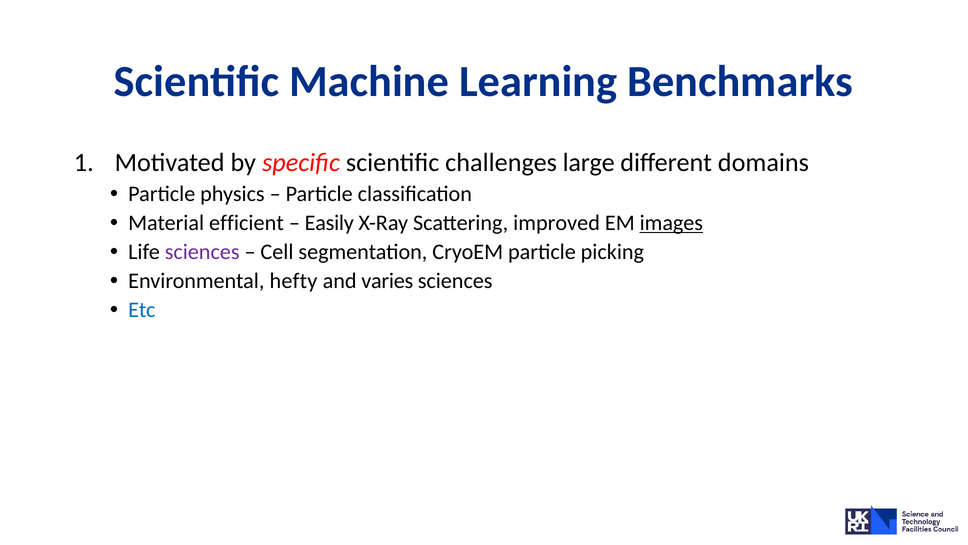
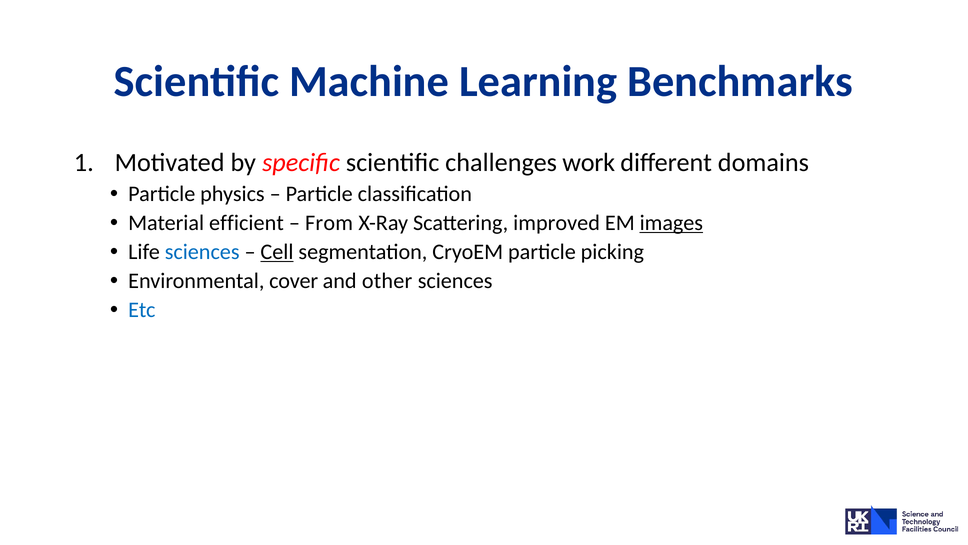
challenges large: large -> work
Easily: Easily -> From
sciences at (202, 252) colour: purple -> blue
Cell underline: none -> present
hefty: hefty -> cover
varies: varies -> other
